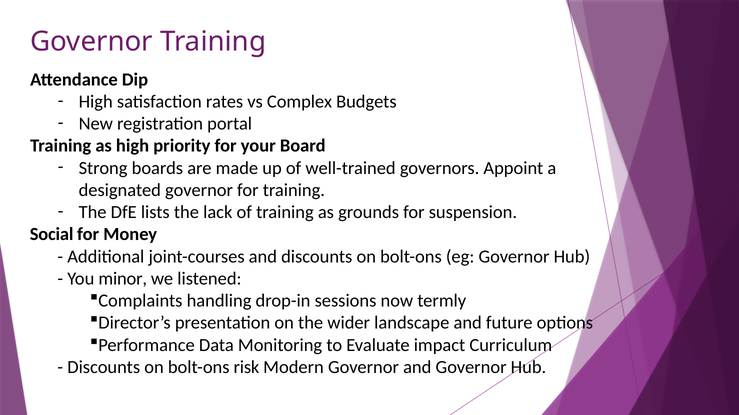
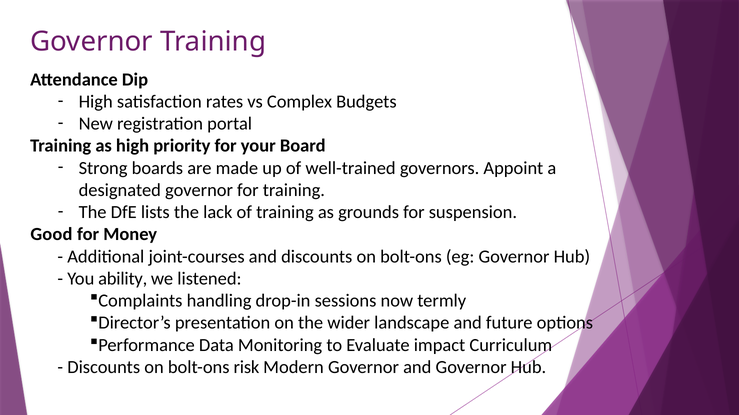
Social: Social -> Good
minor: minor -> ability
